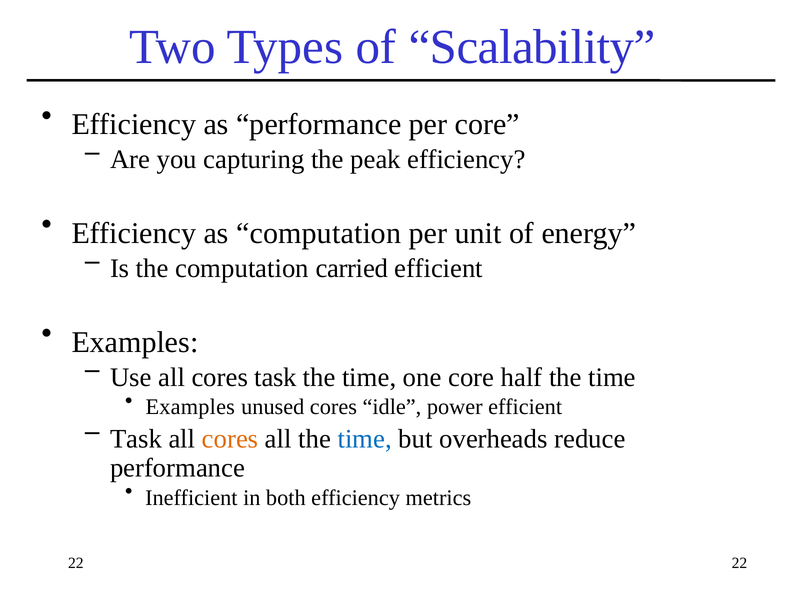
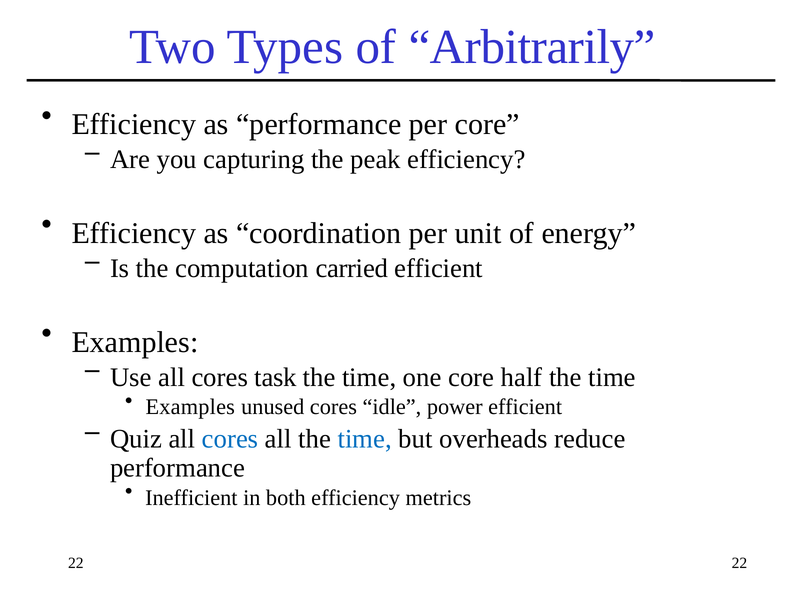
Scalability: Scalability -> Arbitrarily
as computation: computation -> coordination
Task at (136, 439): Task -> Quiz
cores at (230, 439) colour: orange -> blue
